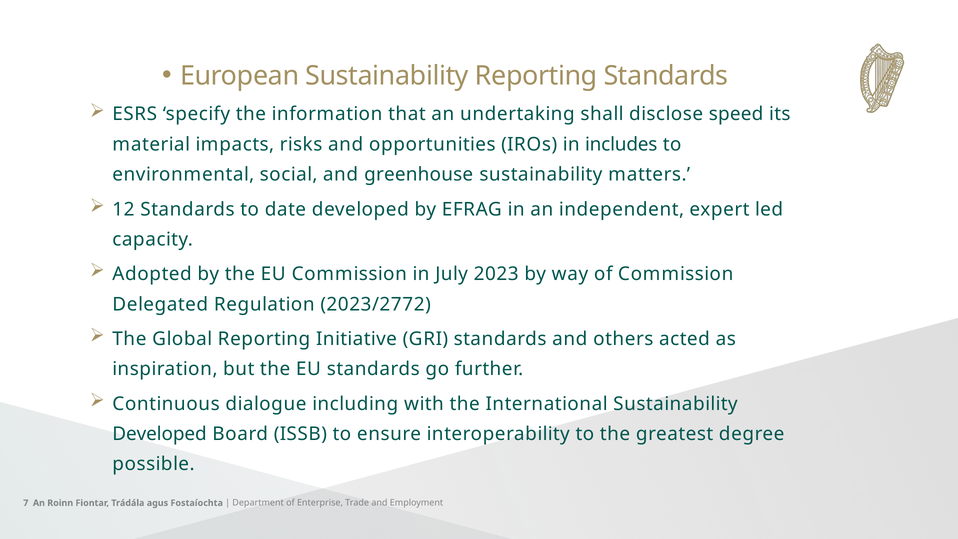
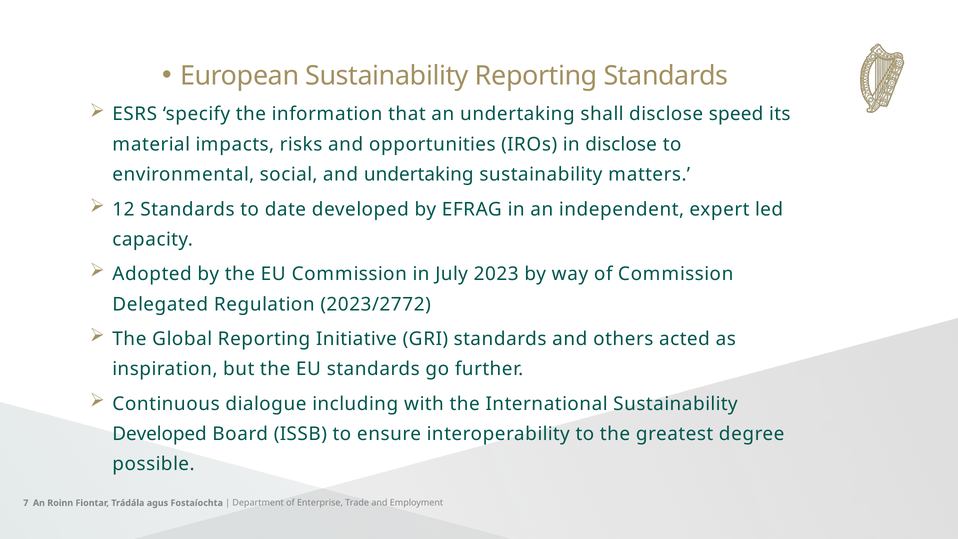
in includes: includes -> disclose
and greenhouse: greenhouse -> undertaking
